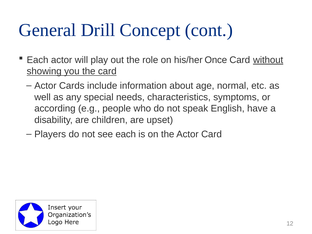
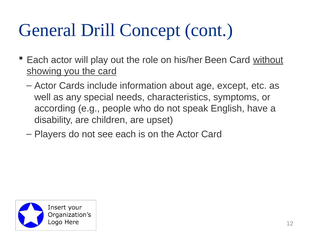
Once: Once -> Been
normal: normal -> except
